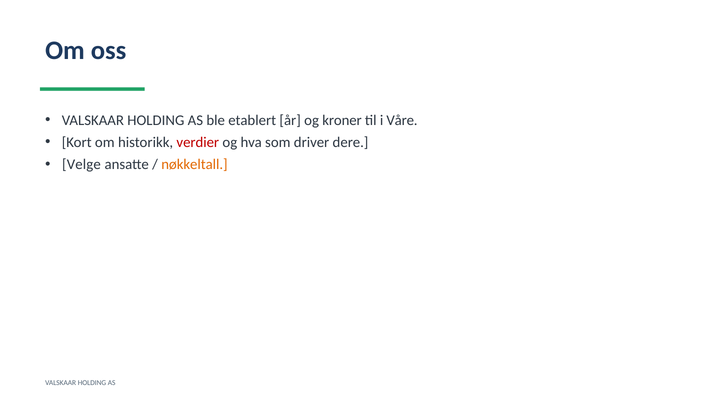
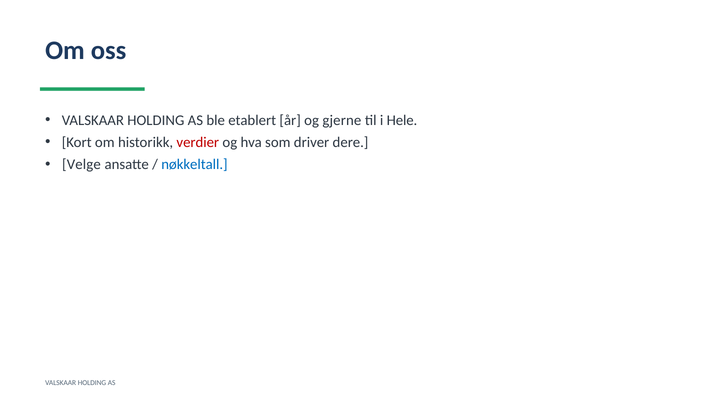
kroner: kroner -> gjerne
Våre: Våre -> Hele
nøkkeltall colour: orange -> blue
